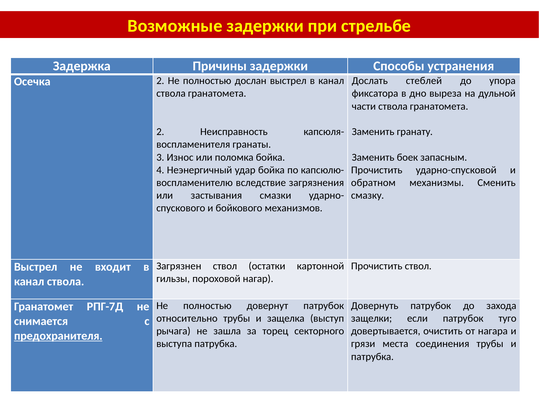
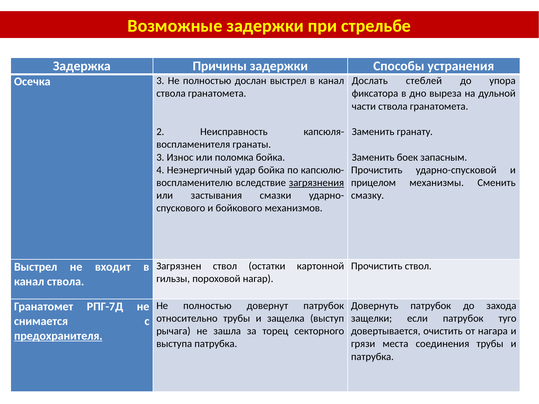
Осечка 2: 2 -> 3
загрязнения underline: none -> present
обратном: обратном -> прицелом
